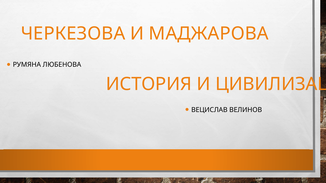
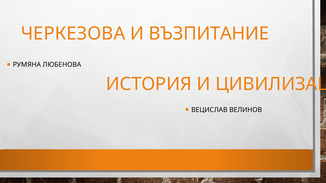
МАДЖАРОВА: МАДЖАРОВА -> ВЪЗПИТАНИЕ
